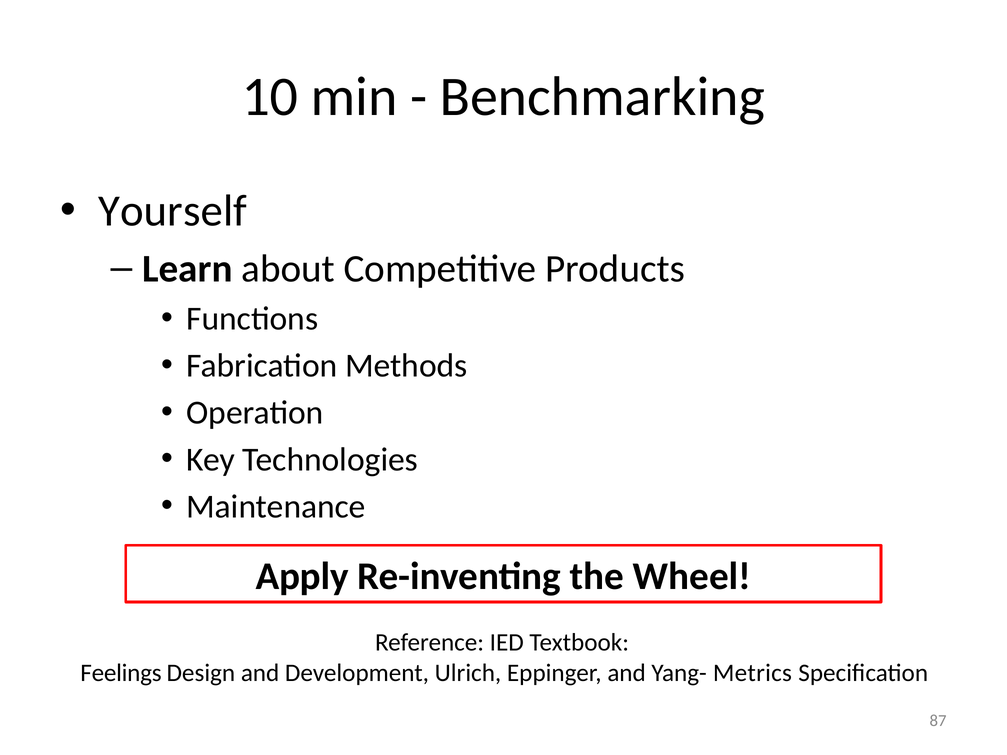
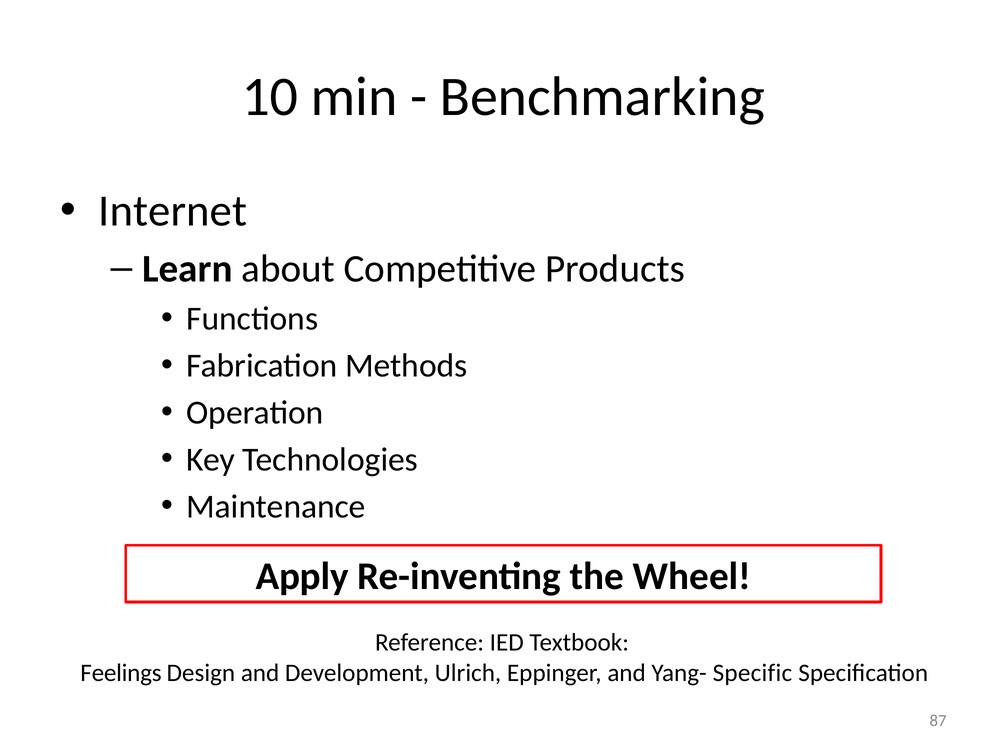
Yourself: Yourself -> Internet
Metrics: Metrics -> Specific
